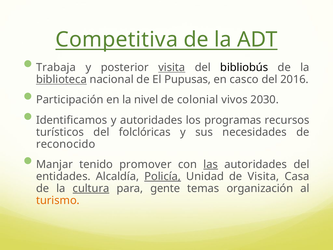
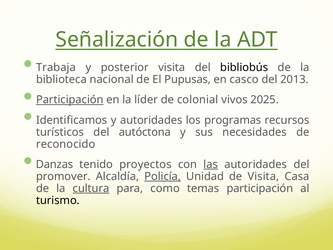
Competitiva: Competitiva -> Señalización
visita at (172, 67) underline: present -> none
biblioteca underline: present -> none
2016: 2016 -> 2013
Participación at (70, 100) underline: none -> present
nivel: nivel -> líder
2030: 2030 -> 2025
folclóricas: folclóricas -> autóctona
Manjar: Manjar -> Danzas
promover: promover -> proyectos
entidades: entidades -> promover
gente: gente -> como
temas organización: organización -> participación
turismo colour: orange -> black
